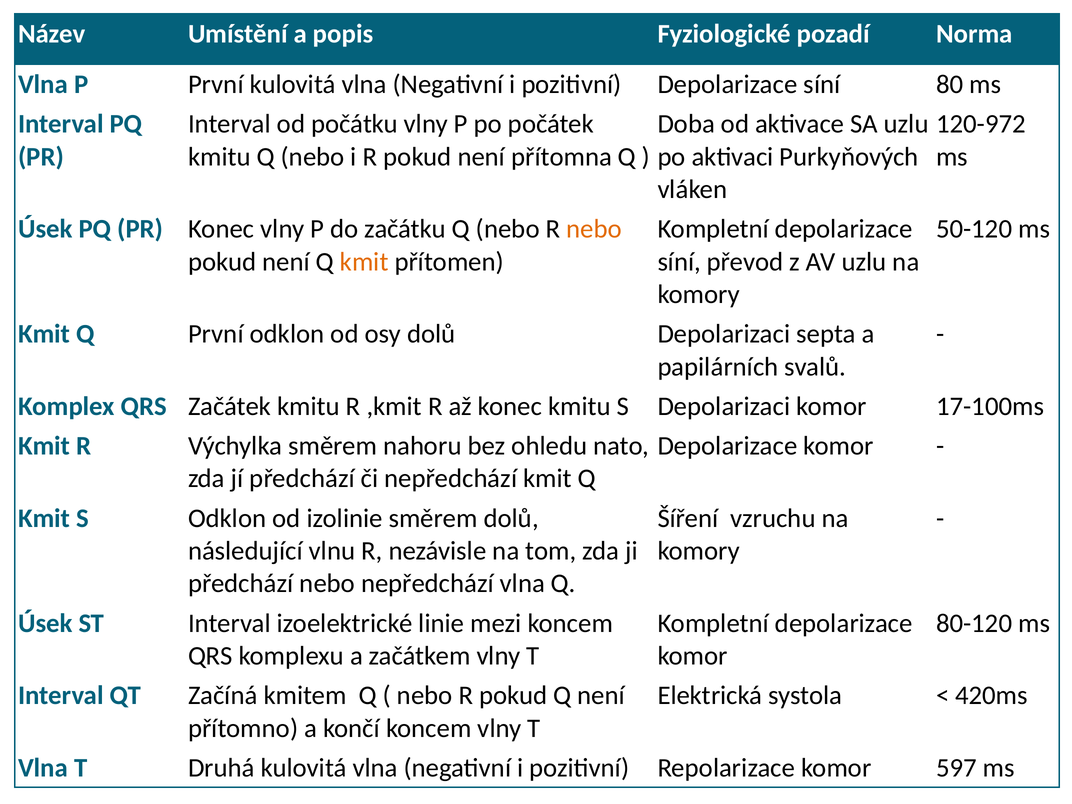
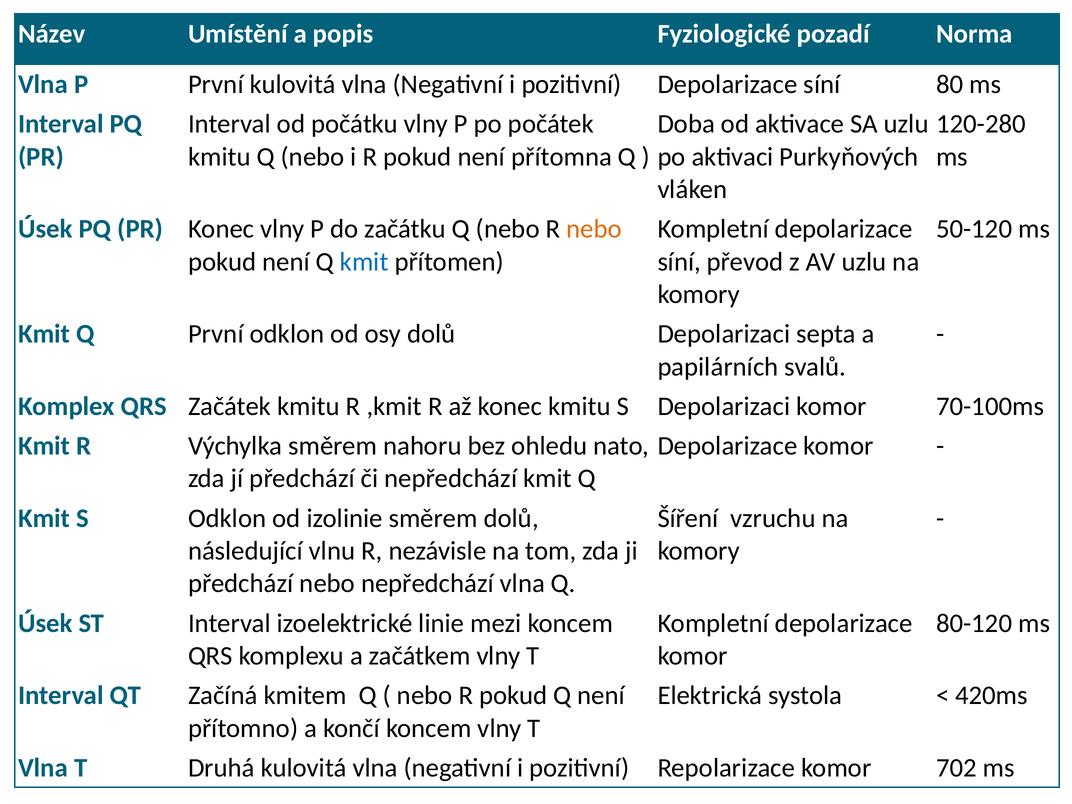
120-972: 120-972 -> 120-280
kmit at (364, 262) colour: orange -> blue
17-100ms: 17-100ms -> 70-100ms
597: 597 -> 702
